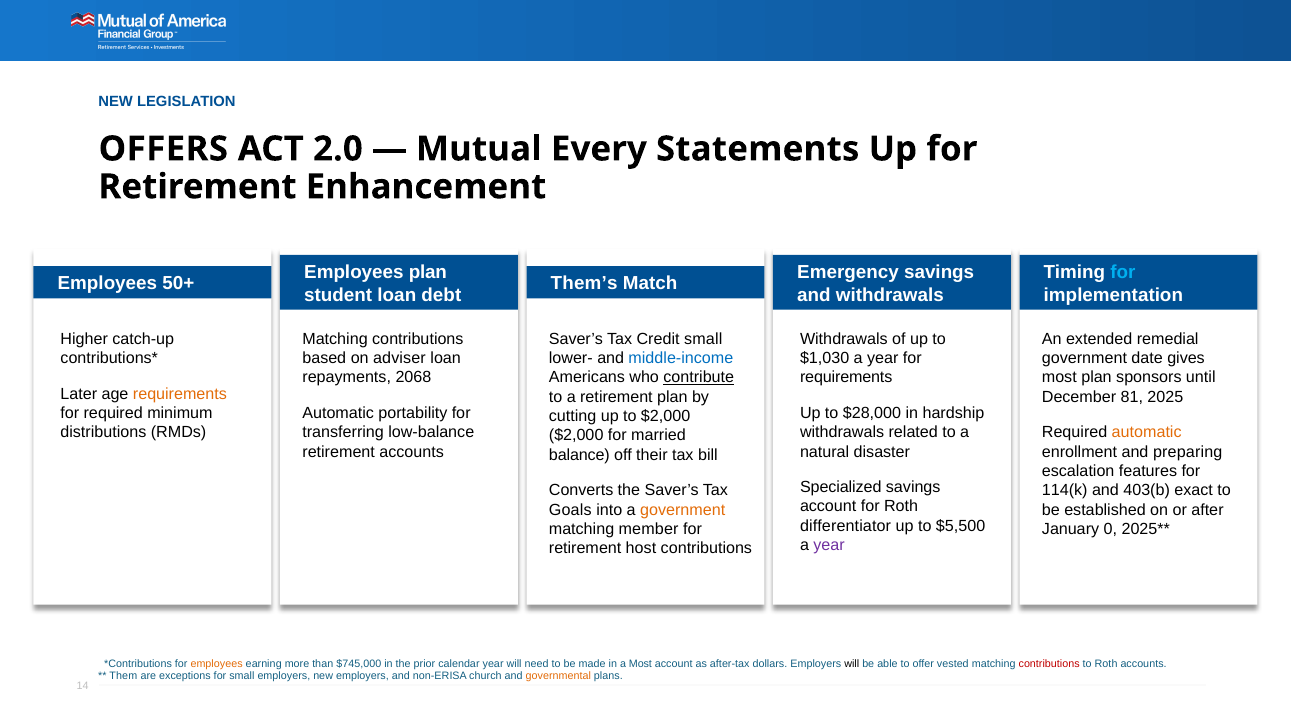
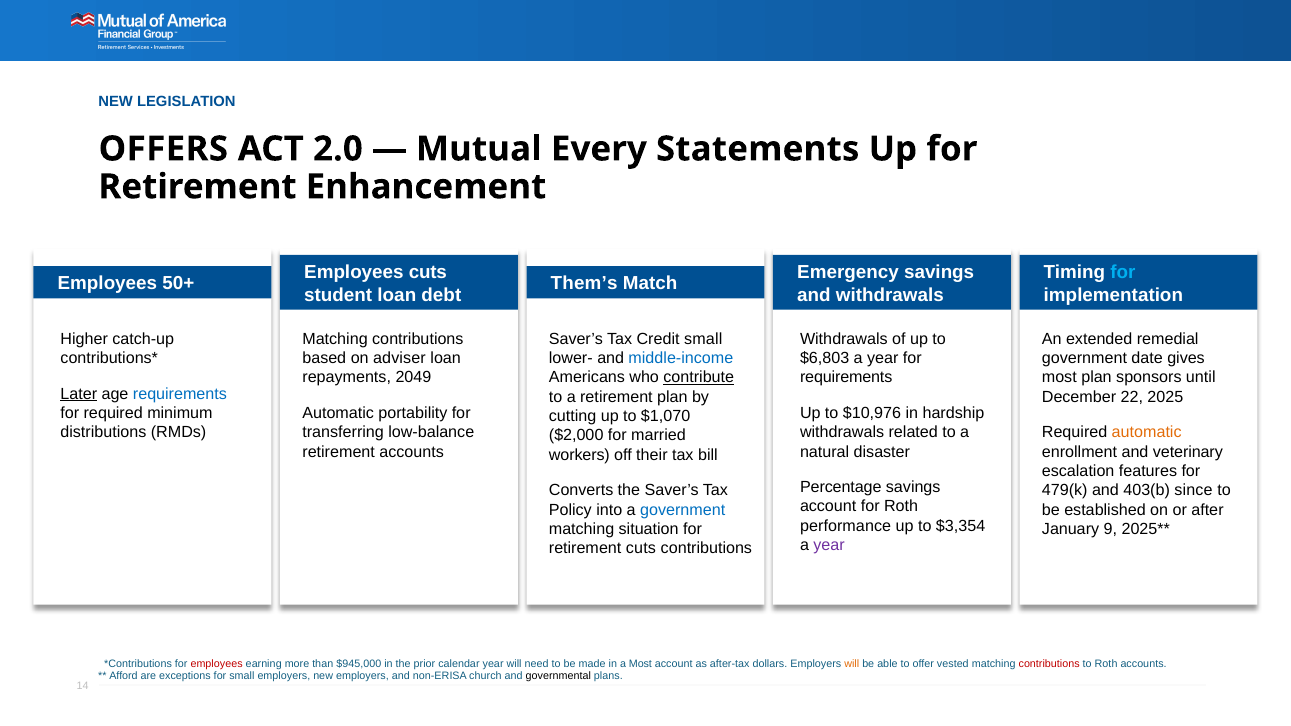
Employees plan: plan -> cuts
$1,030: $1,030 -> $6,803
2068: 2068 -> 2049
Later underline: none -> present
requirements at (180, 394) colour: orange -> blue
81: 81 -> 22
$28,000: $28,000 -> $10,976
to $2,000: $2,000 -> $1,070
preparing: preparing -> veterinary
balance: balance -> workers
Specialized: Specialized -> Percentage
114(k: 114(k -> 479(k
exact: exact -> since
Goals: Goals -> Policy
government at (683, 510) colour: orange -> blue
differentiator: differentiator -> performance
$5,500: $5,500 -> $3,354
member: member -> situation
0: 0 -> 9
retirement host: host -> cuts
employees at (217, 664) colour: orange -> red
$745,000: $745,000 -> $945,000
will at (852, 664) colour: black -> orange
Them: Them -> Afford
governmental colour: orange -> black
